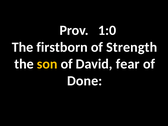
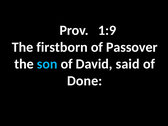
1:0: 1:0 -> 1:9
Strength: Strength -> Passover
son colour: yellow -> light blue
fear: fear -> said
